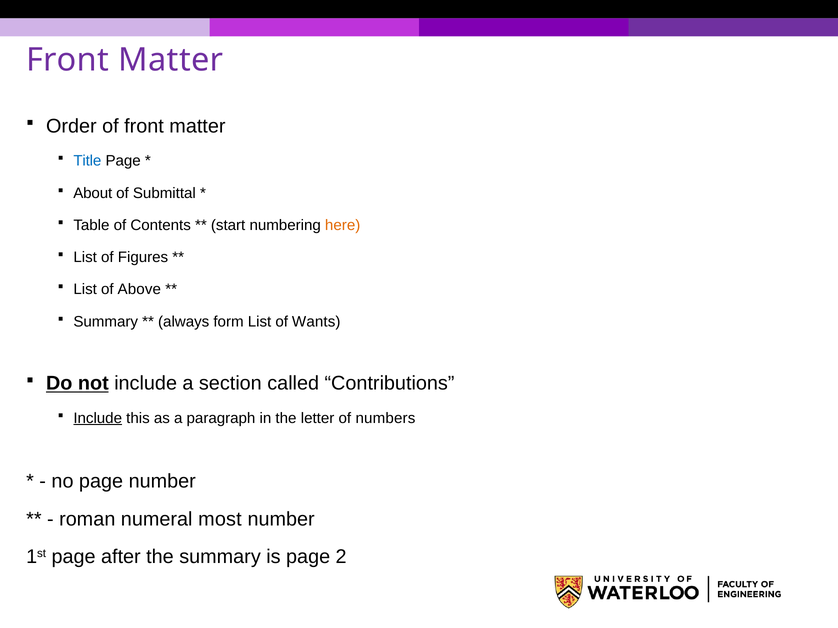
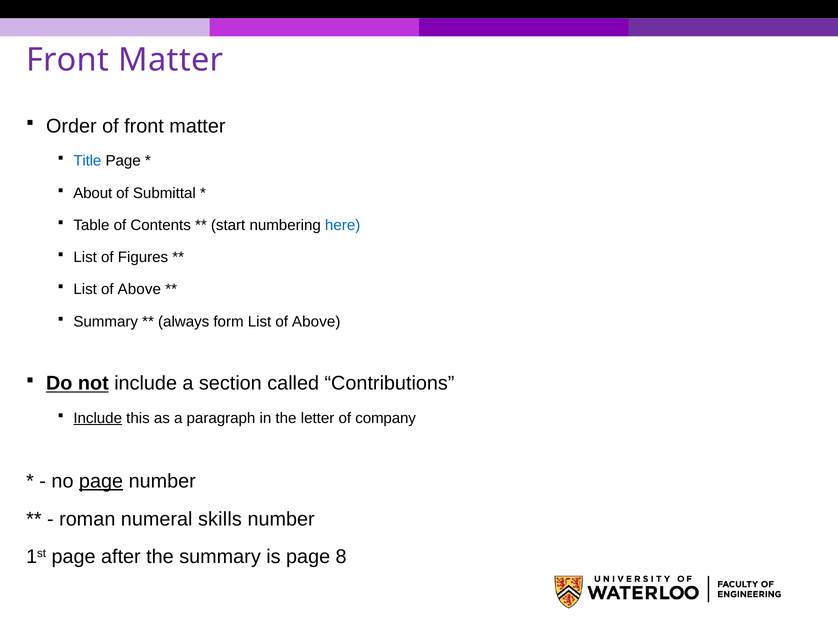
here colour: orange -> blue
Wants at (316, 322): Wants -> Above
numbers: numbers -> company
page at (101, 482) underline: none -> present
most: most -> skills
2: 2 -> 8
